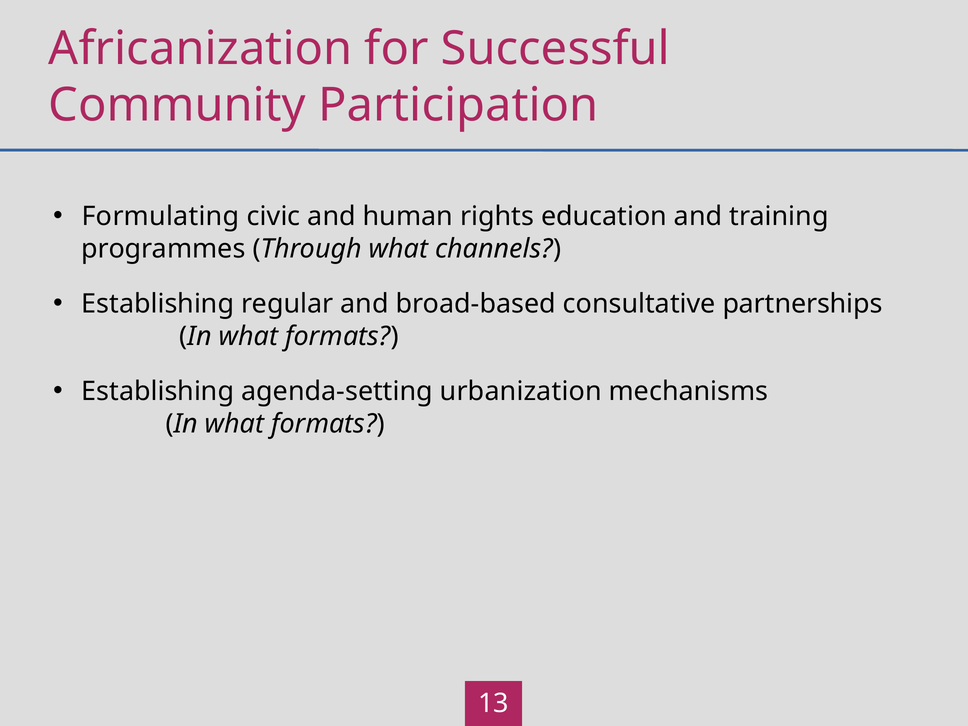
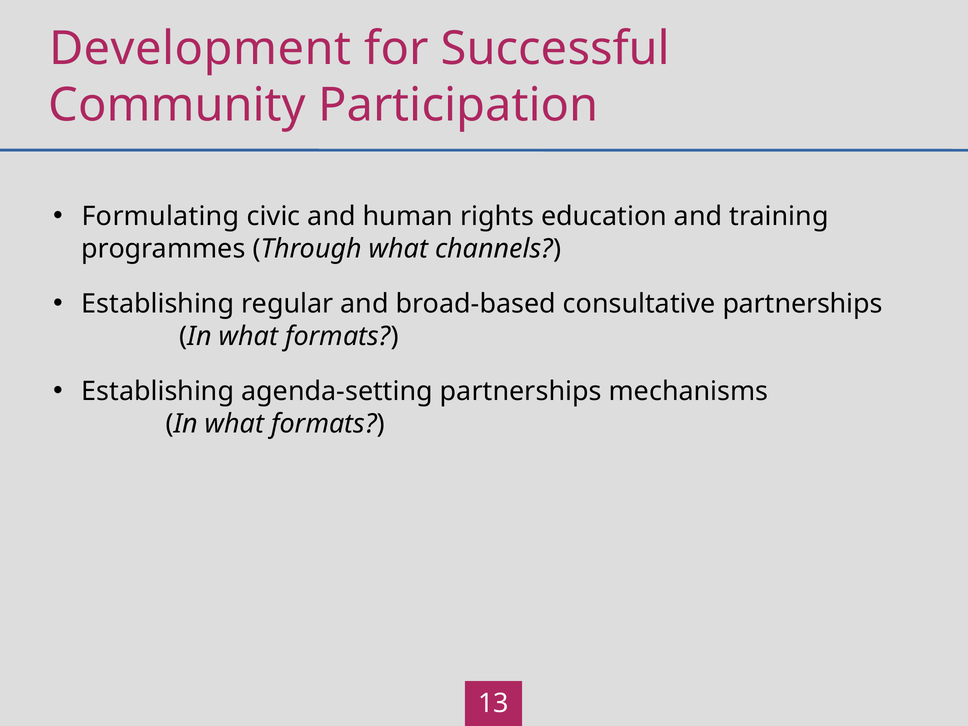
Africanization: Africanization -> Development
agenda-setting urbanization: urbanization -> partnerships
